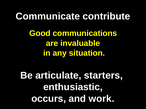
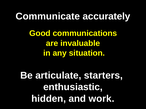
contribute: contribute -> accurately
occurs: occurs -> hidden
